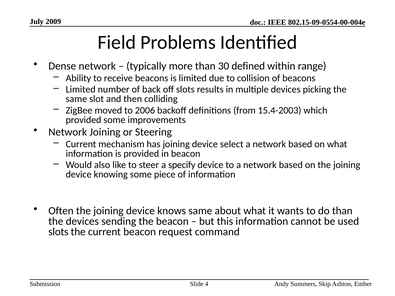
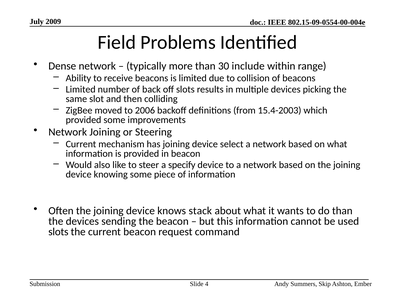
defined: defined -> include
knows same: same -> stack
